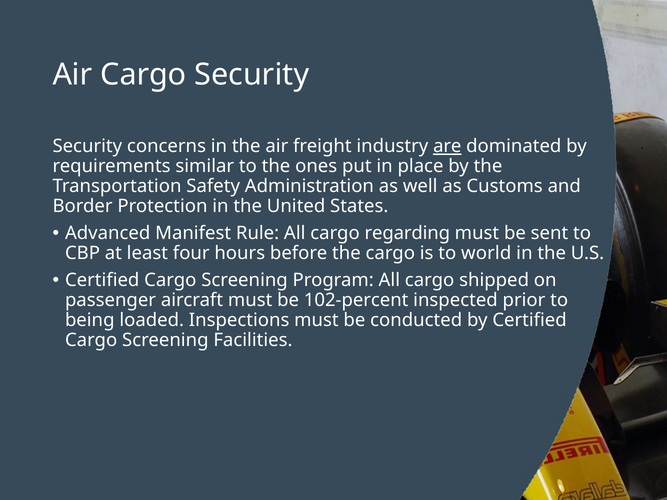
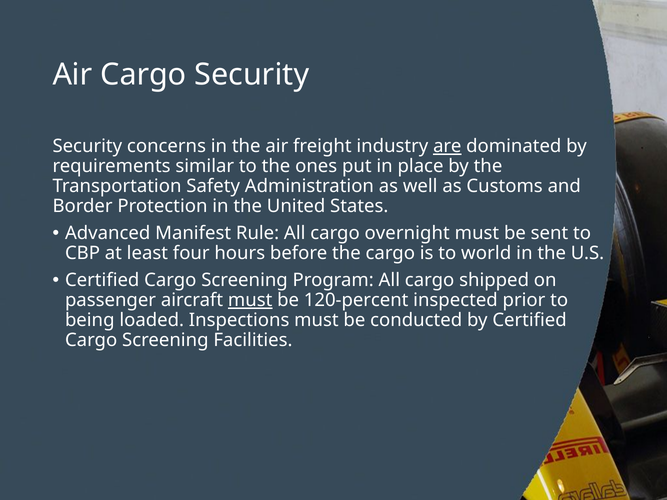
regarding: regarding -> overnight
must at (250, 300) underline: none -> present
102-percent: 102-percent -> 120-percent
